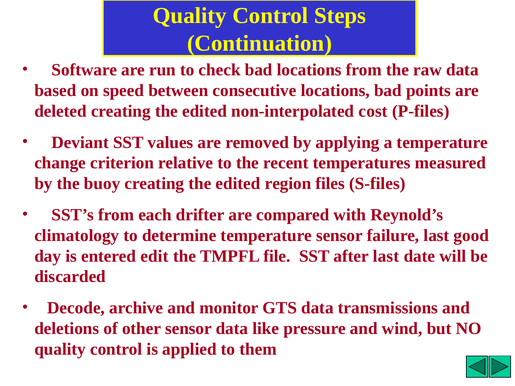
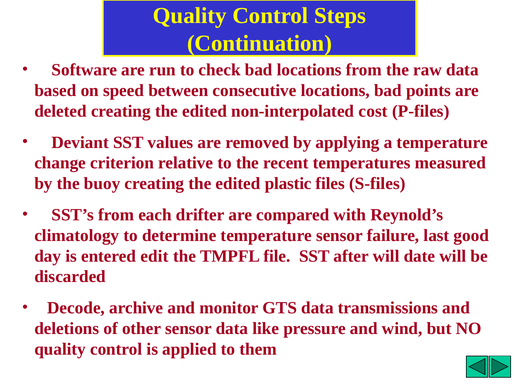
region: region -> plastic
after last: last -> will
